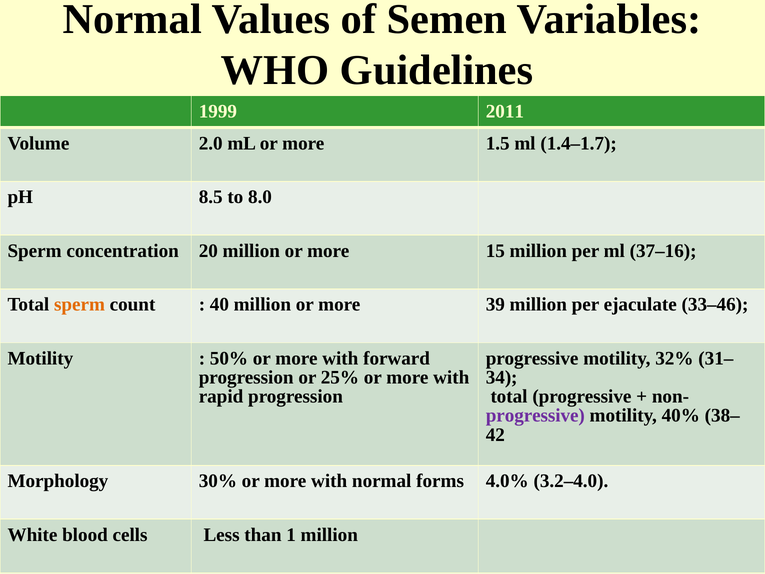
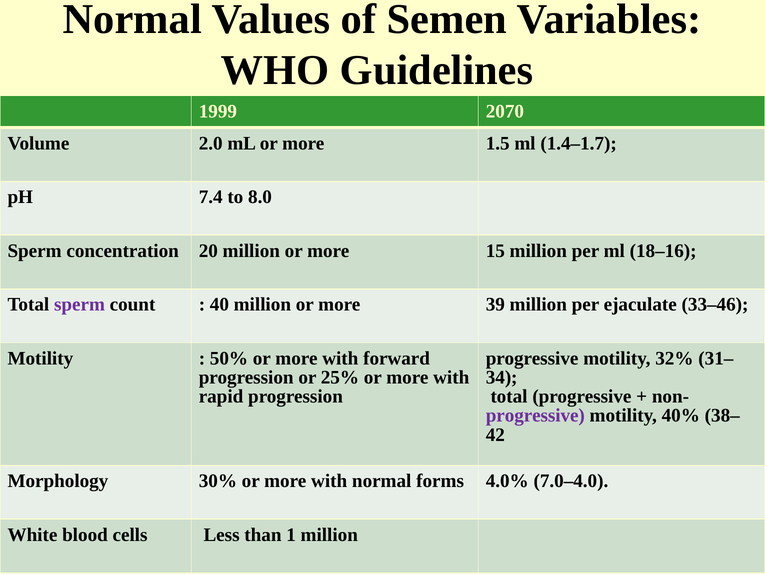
2011: 2011 -> 2070
8.5: 8.5 -> 7.4
37–16: 37–16 -> 18–16
sperm at (79, 305) colour: orange -> purple
3.2–4.0: 3.2–4.0 -> 7.0–4.0
